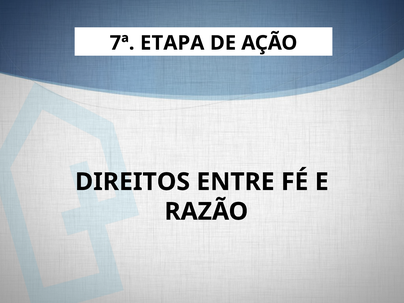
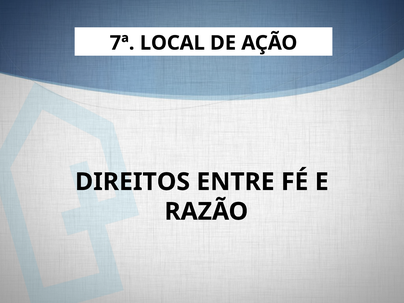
ETAPA: ETAPA -> LOCAL
